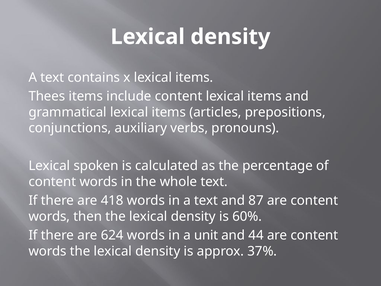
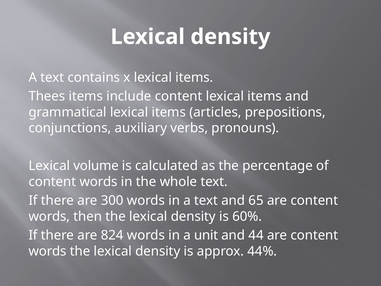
spoken: spoken -> volume
418: 418 -> 300
87: 87 -> 65
624: 624 -> 824
37%: 37% -> 44%
